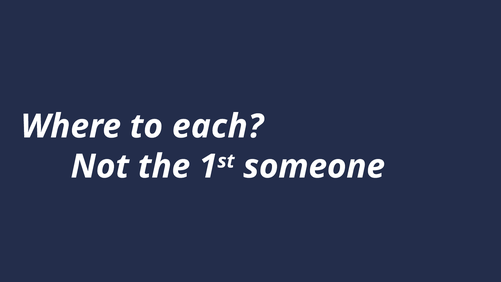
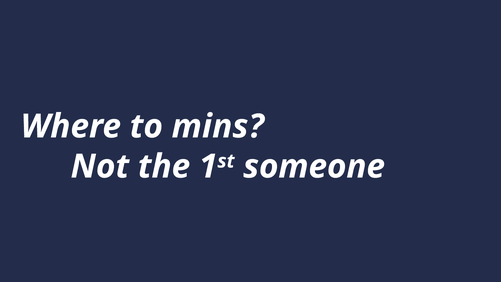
each: each -> mins
